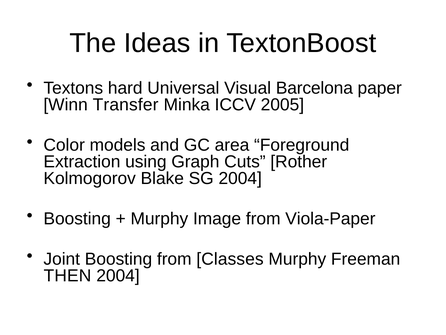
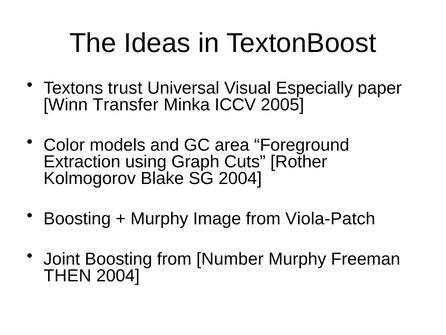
hard: hard -> trust
Barcelona: Barcelona -> Especially
Viola-Paper: Viola-Paper -> Viola-Patch
Classes: Classes -> Number
